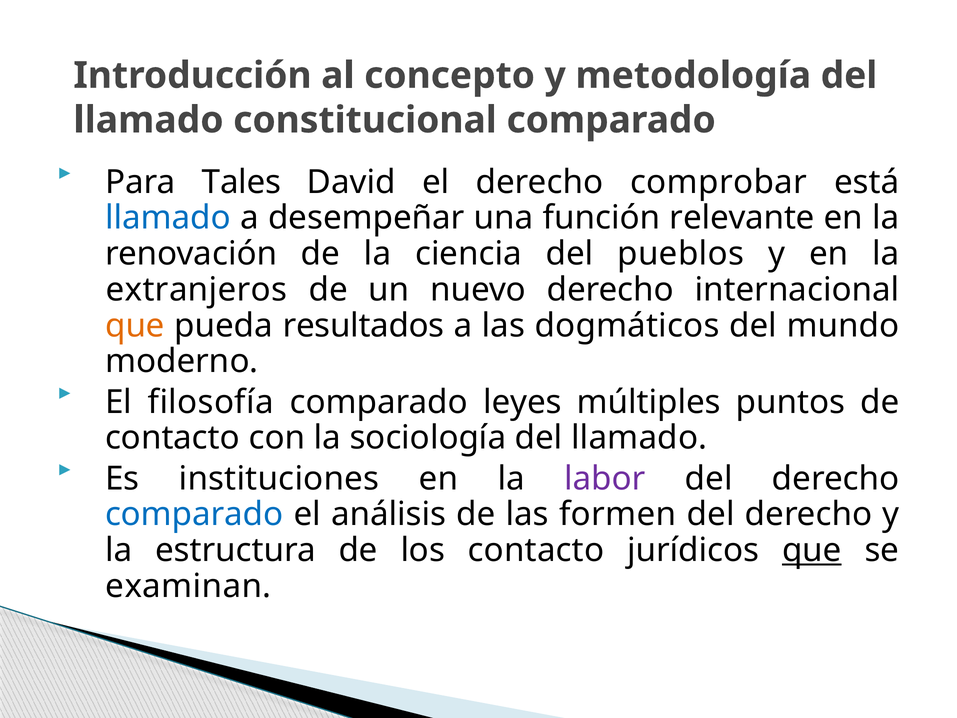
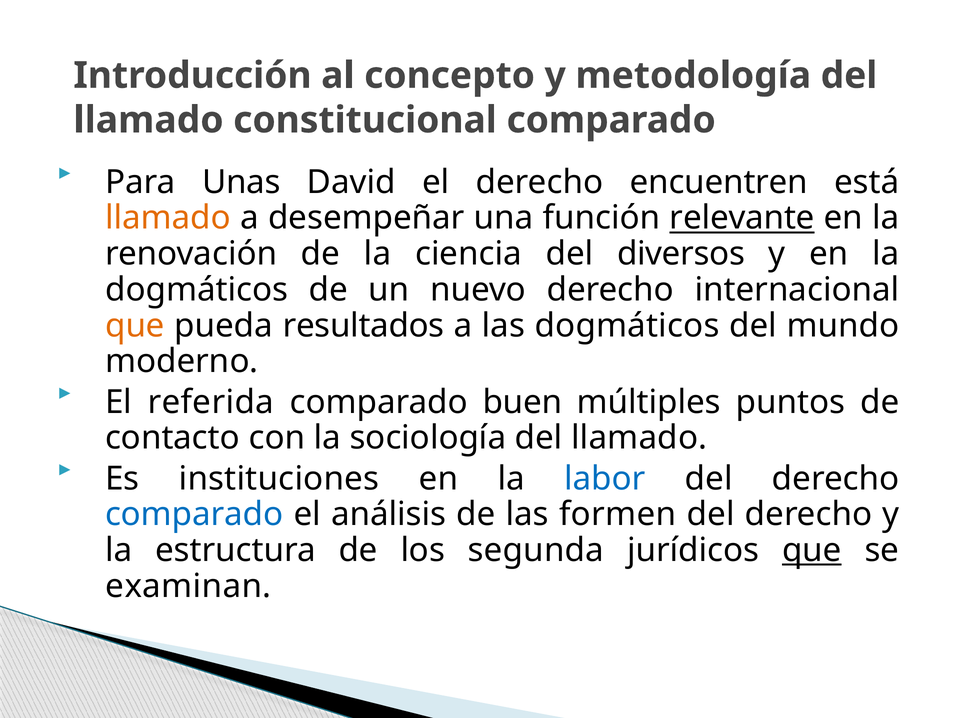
Tales: Tales -> Unas
comprobar: comprobar -> encuentren
llamado at (168, 218) colour: blue -> orange
relevante underline: none -> present
pueblos: pueblos -> diversos
extranjeros at (196, 290): extranjeros -> dogmáticos
filosofía: filosofía -> referida
leyes: leyes -> buen
labor colour: purple -> blue
los contacto: contacto -> segunda
